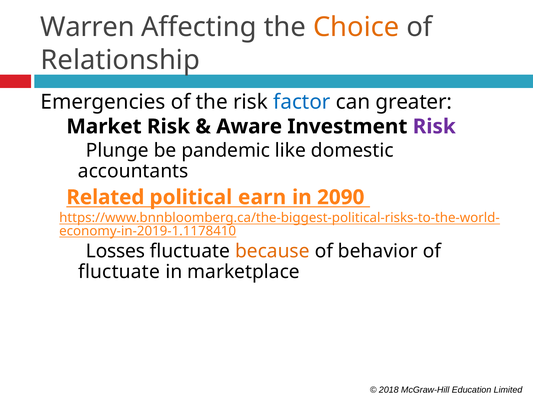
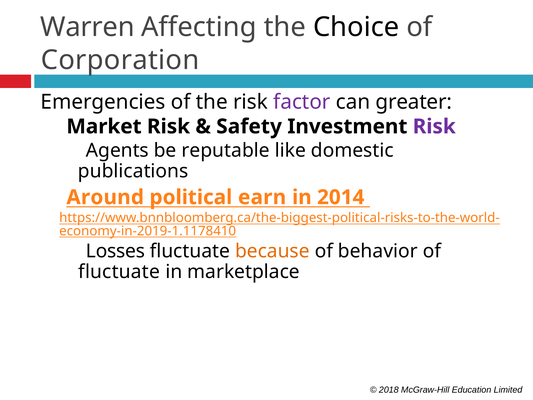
Choice colour: orange -> black
Relationship: Relationship -> Corporation
factor colour: blue -> purple
Aware: Aware -> Safety
Plunge: Plunge -> Agents
pandemic: pandemic -> reputable
accountants: accountants -> publications
Related: Related -> Around
2090: 2090 -> 2014
